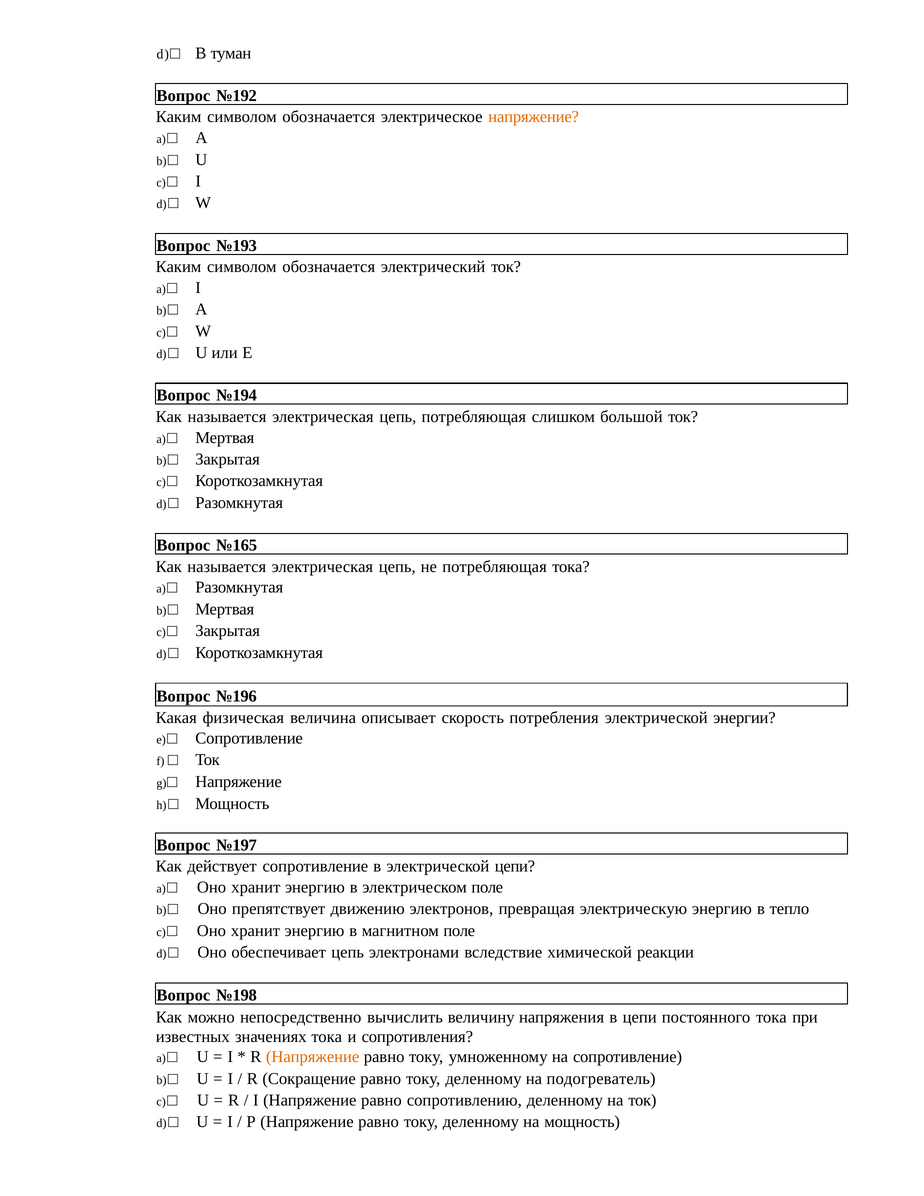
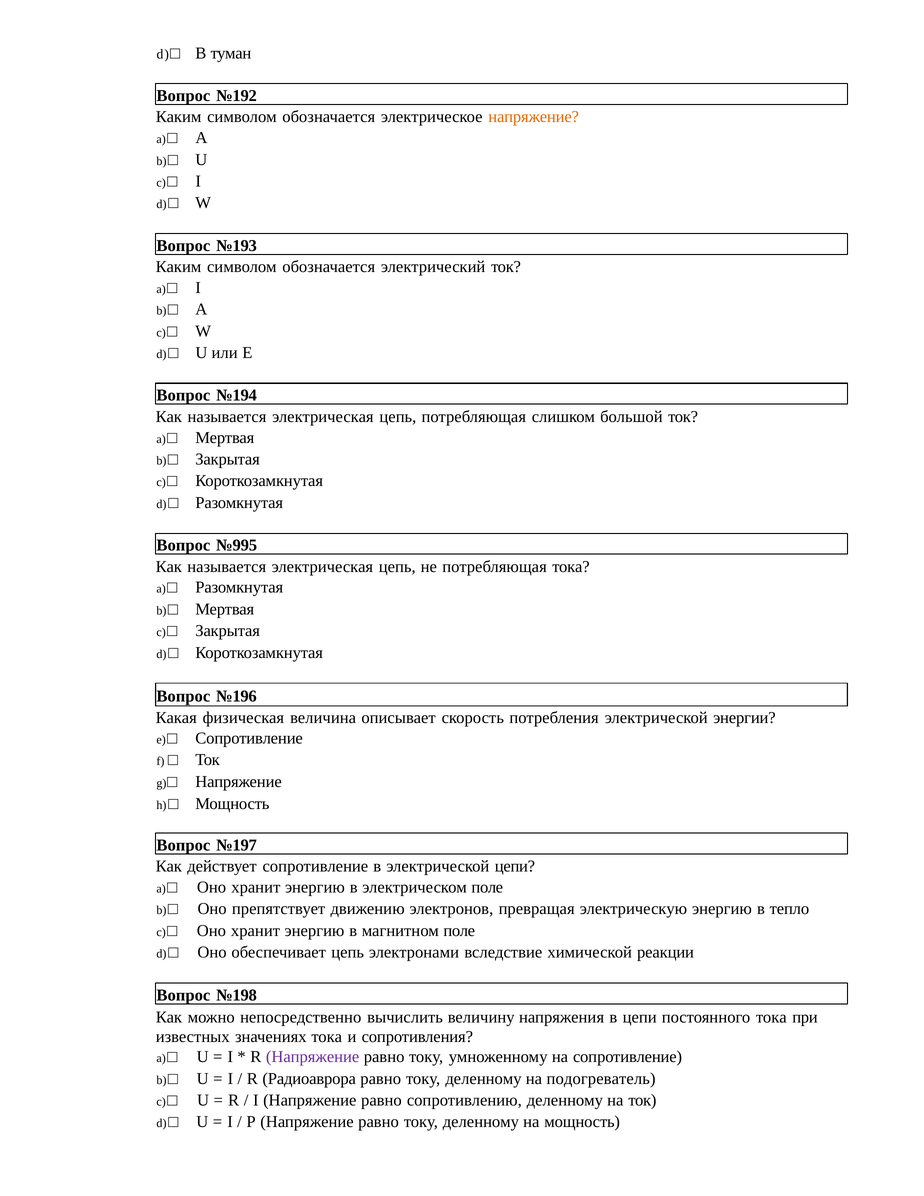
№165: №165 -> №995
Напряжение at (313, 1057) colour: orange -> purple
Сокращение: Сокращение -> Радиоаврора
